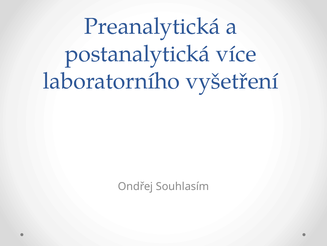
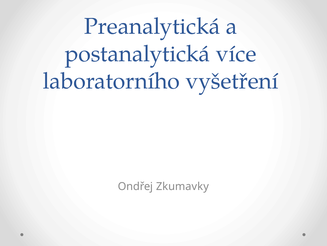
Souhlasím: Souhlasím -> Zkumavky
